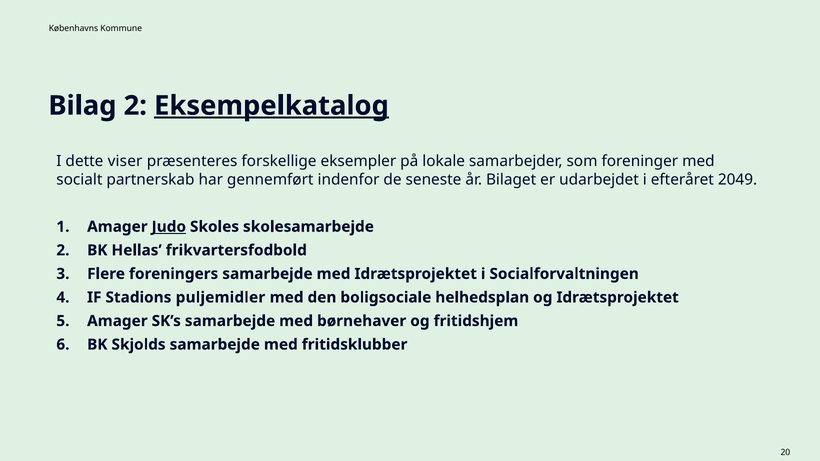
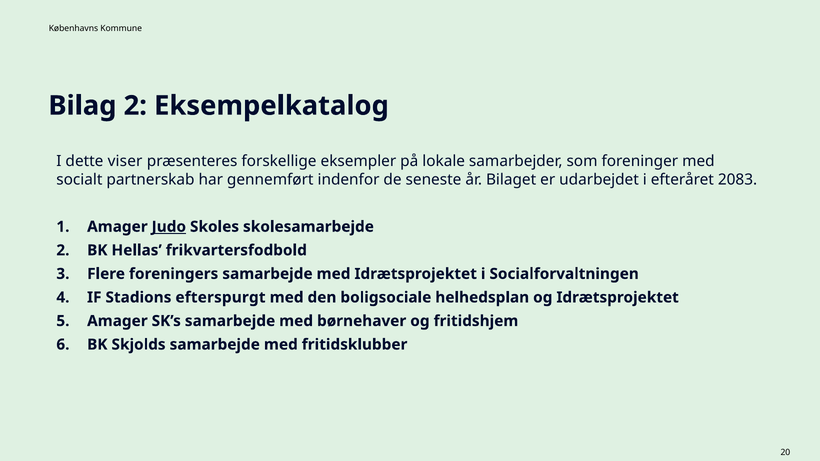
Eksempelkatalog underline: present -> none
2049: 2049 -> 2083
puljemidler: puljemidler -> efterspurgt
